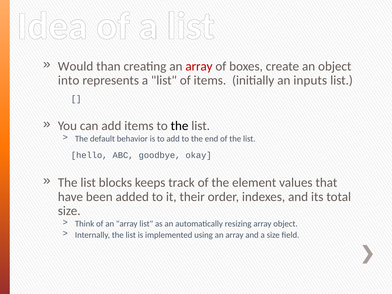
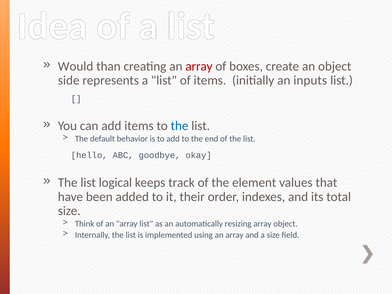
into: into -> side
the at (180, 126) colour: black -> blue
blocks: blocks -> logical
